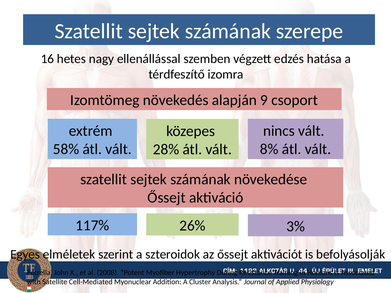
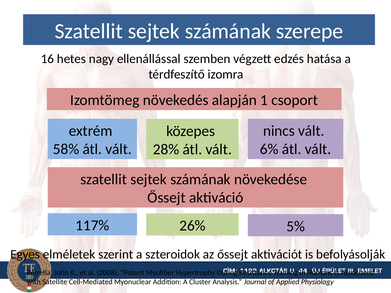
9: 9 -> 1
8%: 8% -> 6%
3%: 3% -> 5%
